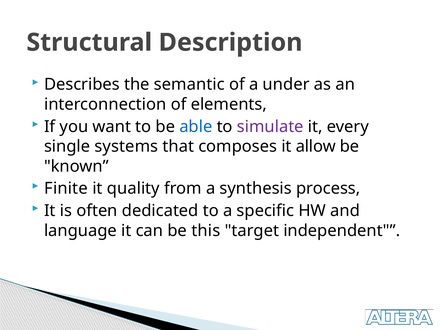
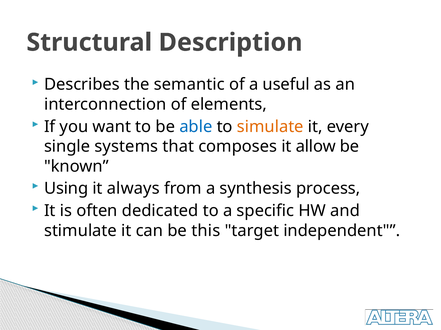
under: under -> useful
simulate colour: purple -> orange
Finite: Finite -> Using
quality: quality -> always
language: language -> stimulate
